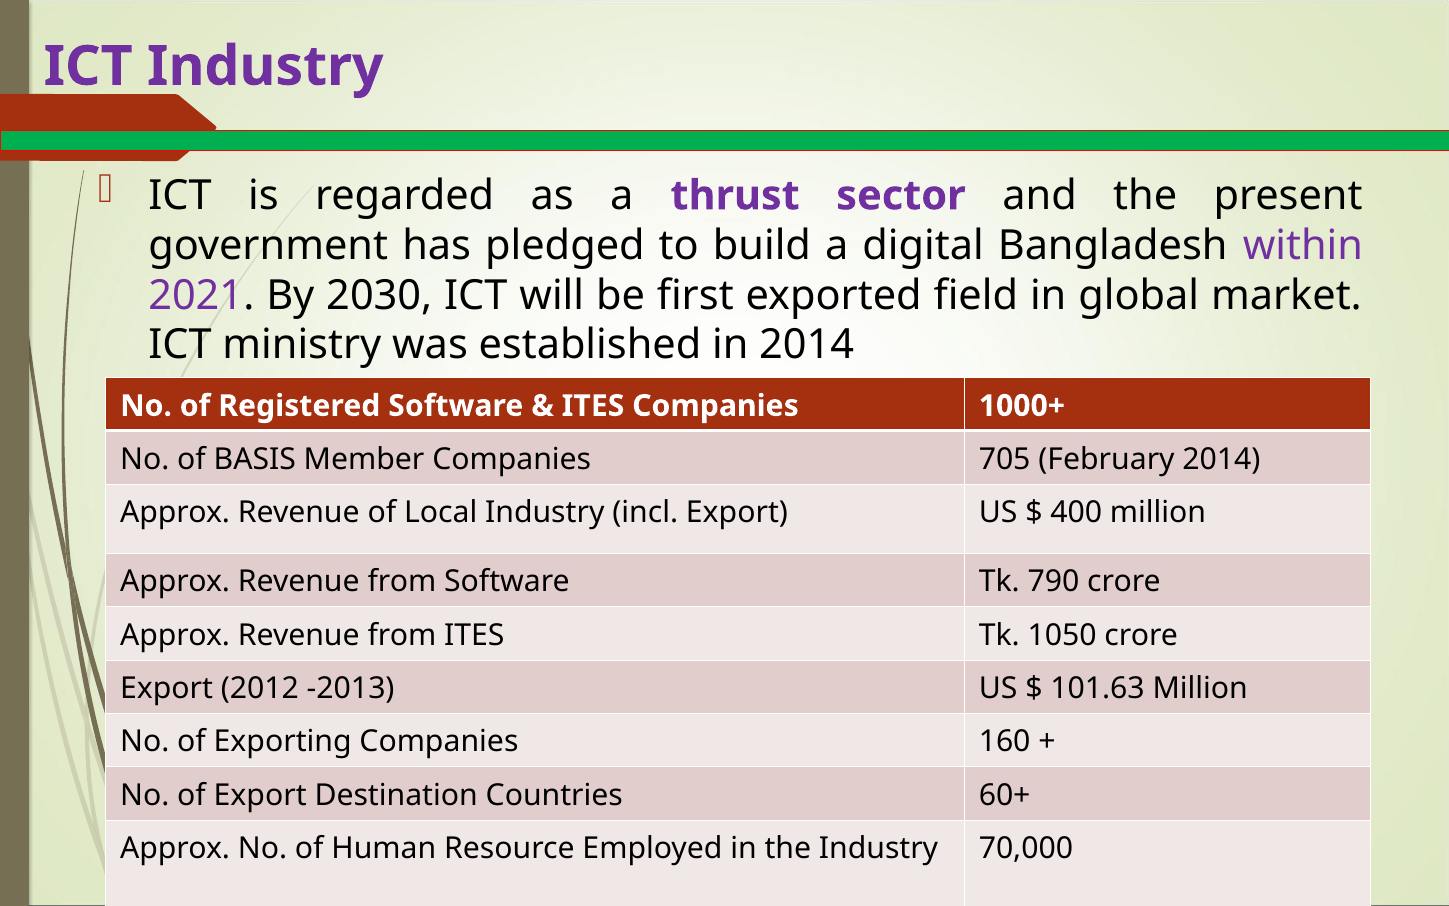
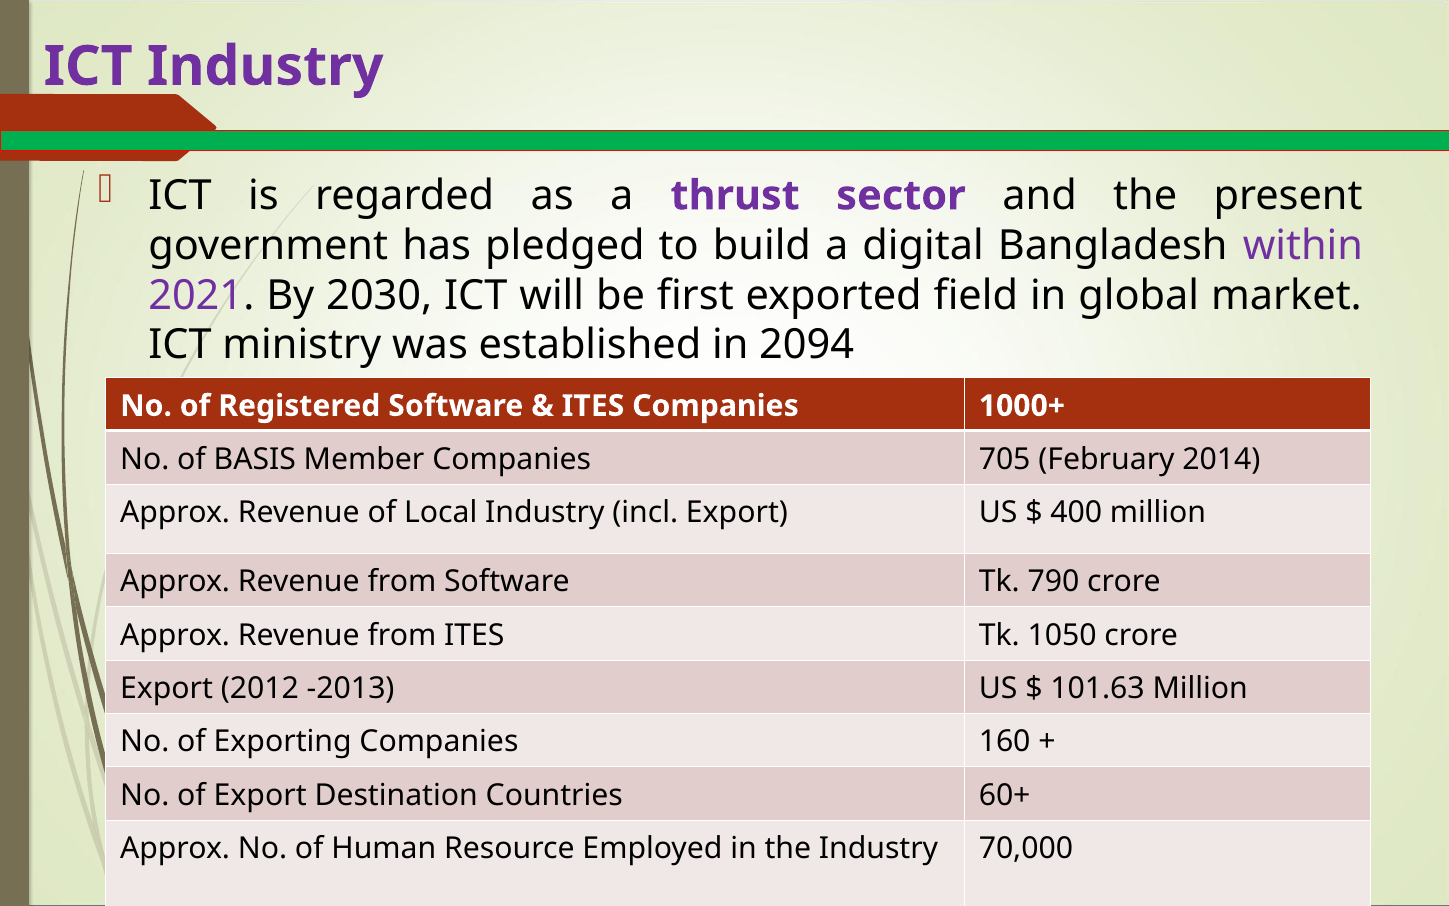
in 2014: 2014 -> 2094
